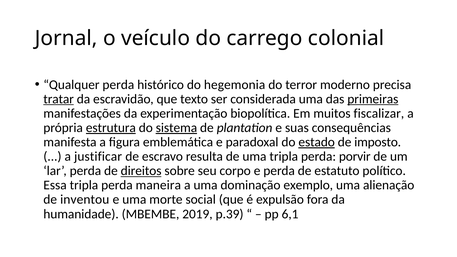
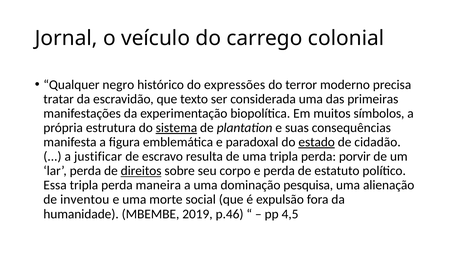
Qualquer perda: perda -> negro
hegemonia: hegemonia -> expressões
tratar underline: present -> none
primeiras underline: present -> none
fiscalizar: fiscalizar -> símbolos
estrutura underline: present -> none
imposto: imposto -> cidadão
exemplo: exemplo -> pesquisa
p.39: p.39 -> p.46
6,1: 6,1 -> 4,5
